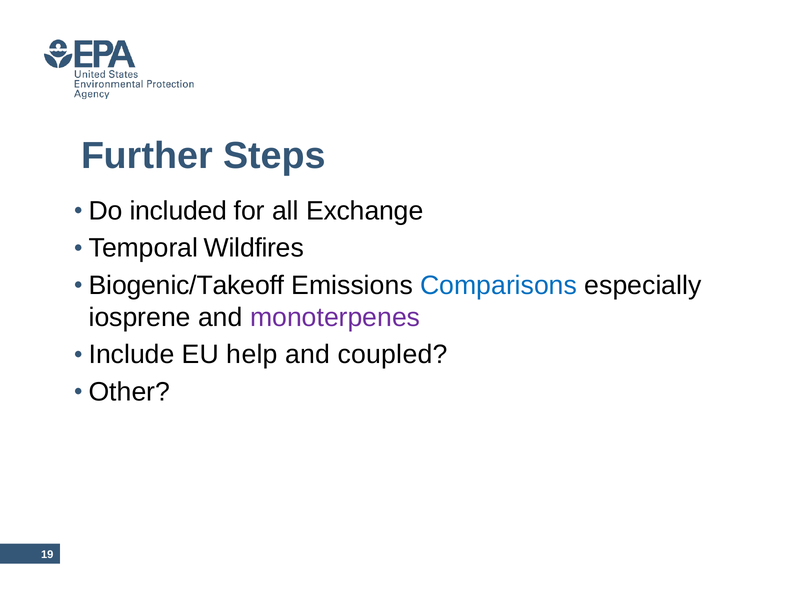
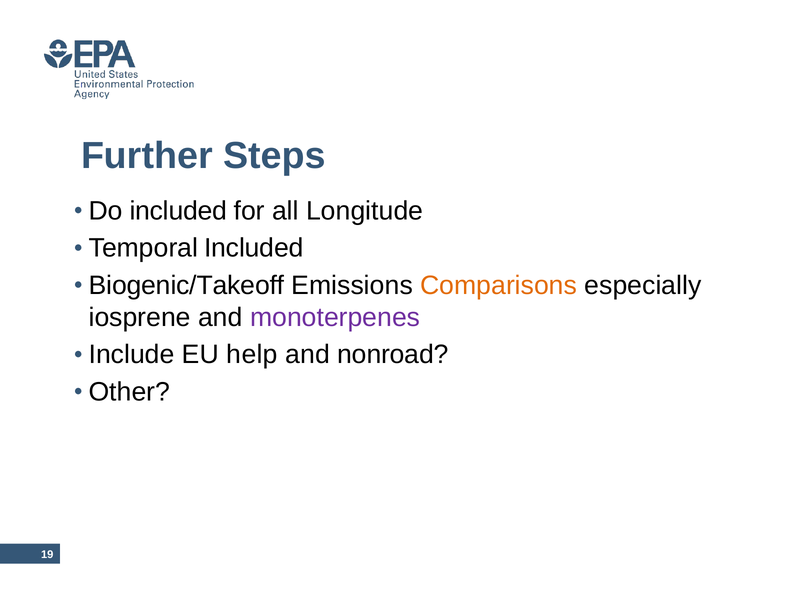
Exchange: Exchange -> Longitude
Temporal Wildfires: Wildfires -> Included
Comparisons colour: blue -> orange
coupled: coupled -> nonroad
